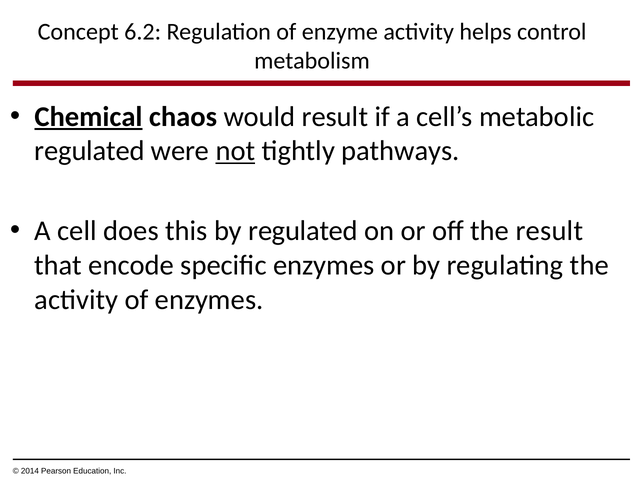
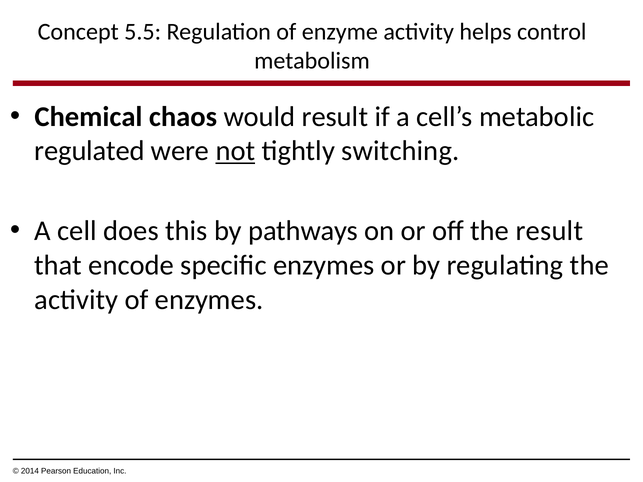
6.2: 6.2 -> 5.5
Chemical underline: present -> none
pathways: pathways -> switching
by regulated: regulated -> pathways
